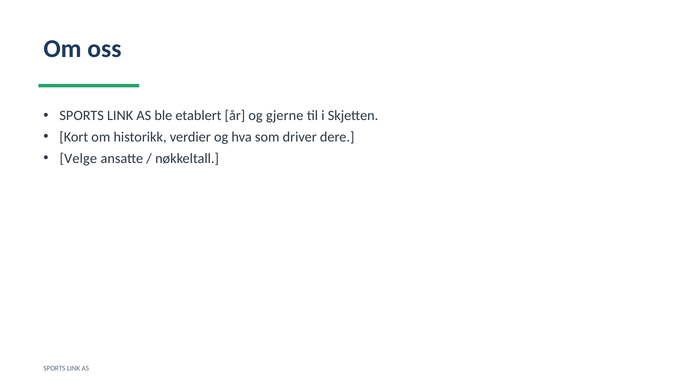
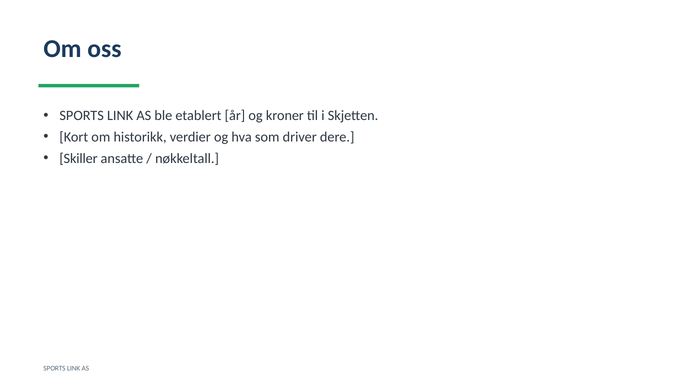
gjerne: gjerne -> kroner
Velge: Velge -> Skiller
